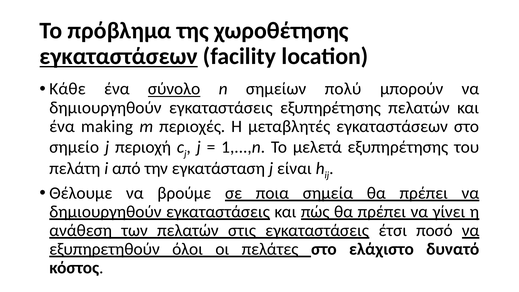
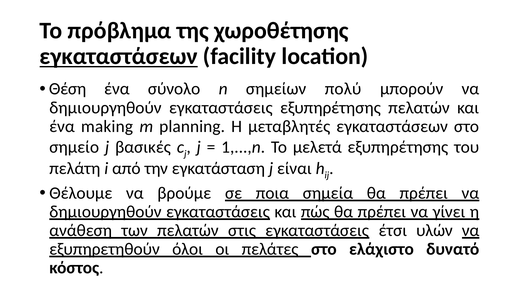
Κάθε: Κάθε -> Θέση
σύνολο underline: present -> none
περιοχές: περιοχές -> planning
περιοχή: περιοχή -> βασικές
ποσό: ποσό -> υλών
